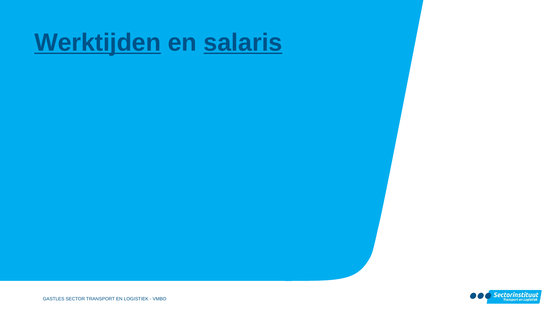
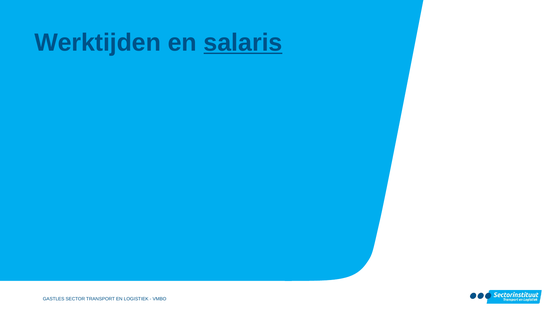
Werktijden underline: present -> none
